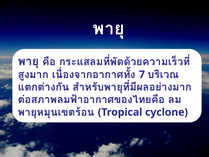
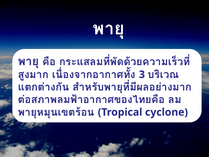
7: 7 -> 3
